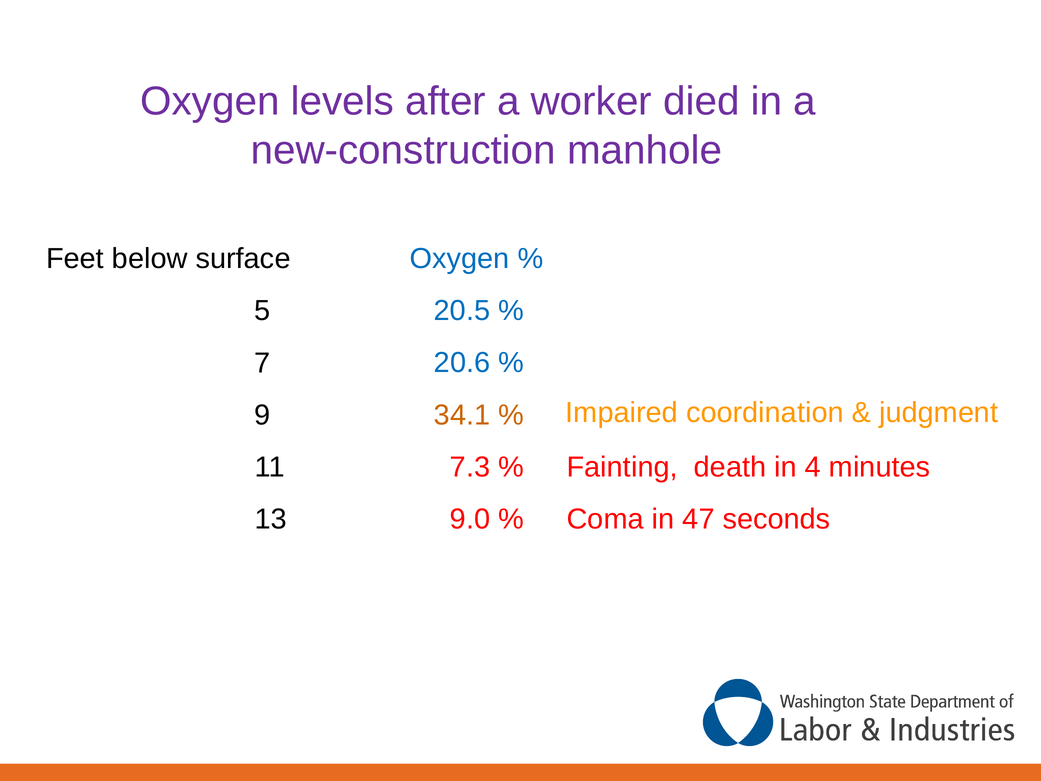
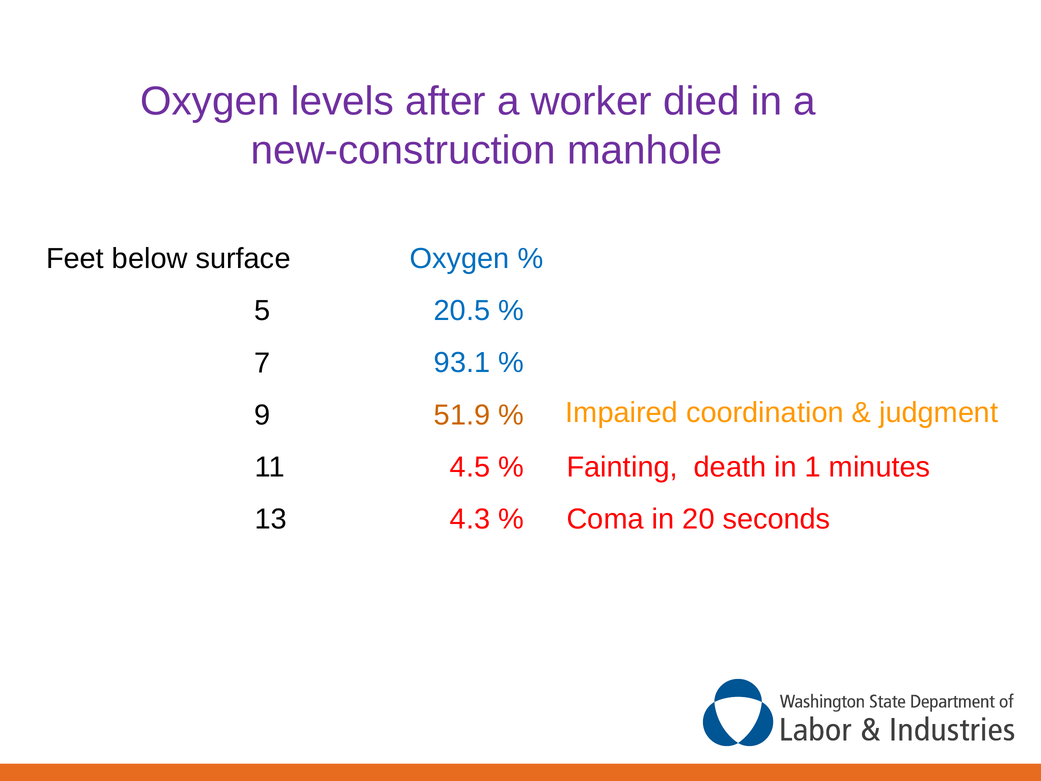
20.6: 20.6 -> 93.1
34.1: 34.1 -> 51.9
7.3: 7.3 -> 4.5
4: 4 -> 1
9.0: 9.0 -> 4.3
47: 47 -> 20
